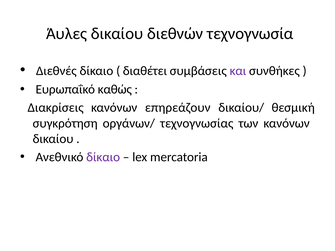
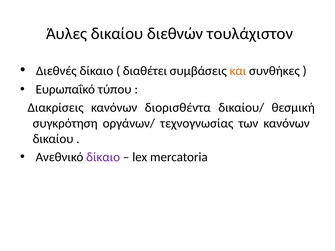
τεχνογνωσία: τεχνογνωσία -> τουλάχιστον
και colour: purple -> orange
καθώς: καθώς -> τύπου
επηρεάζουν: επηρεάζουν -> διορισθέντα
